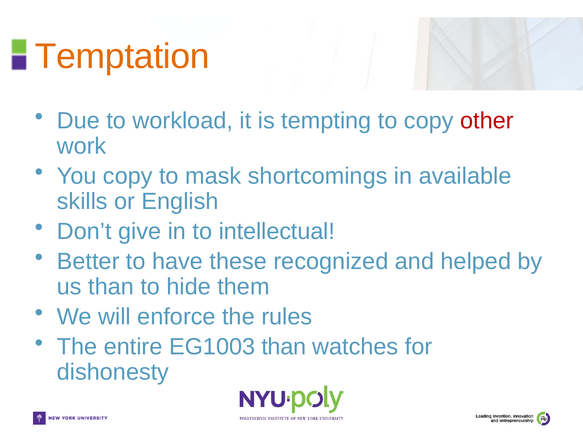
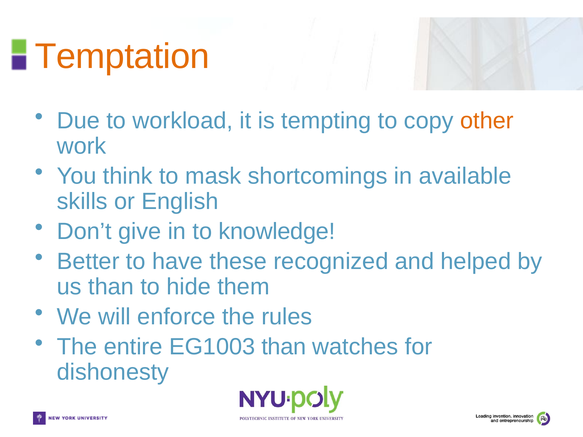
other colour: red -> orange
You copy: copy -> think
intellectual: intellectual -> knowledge
